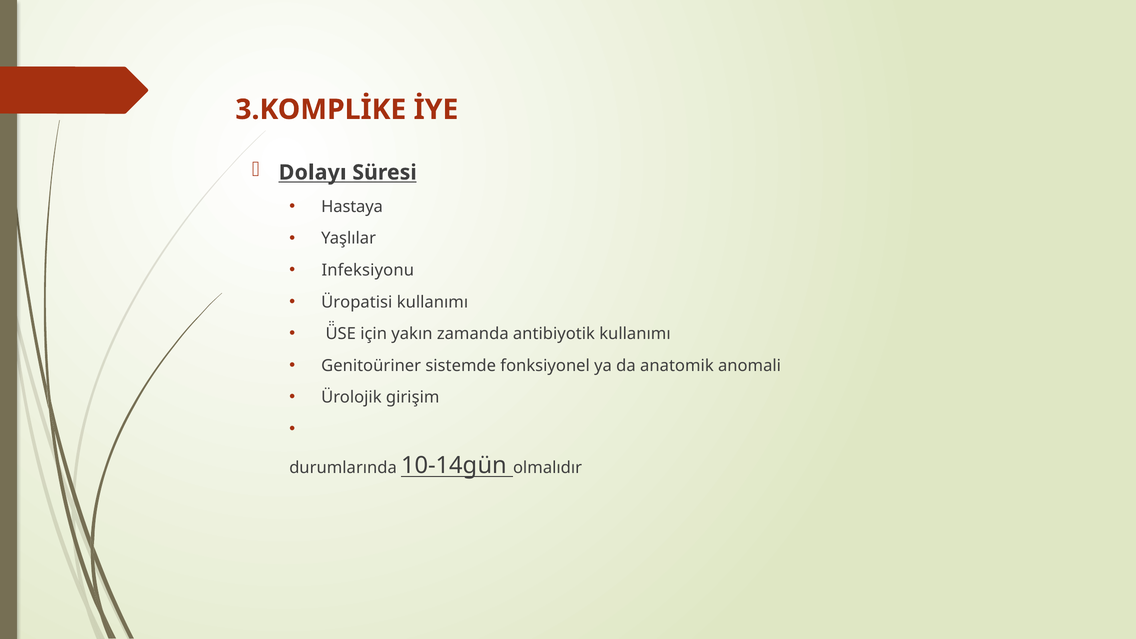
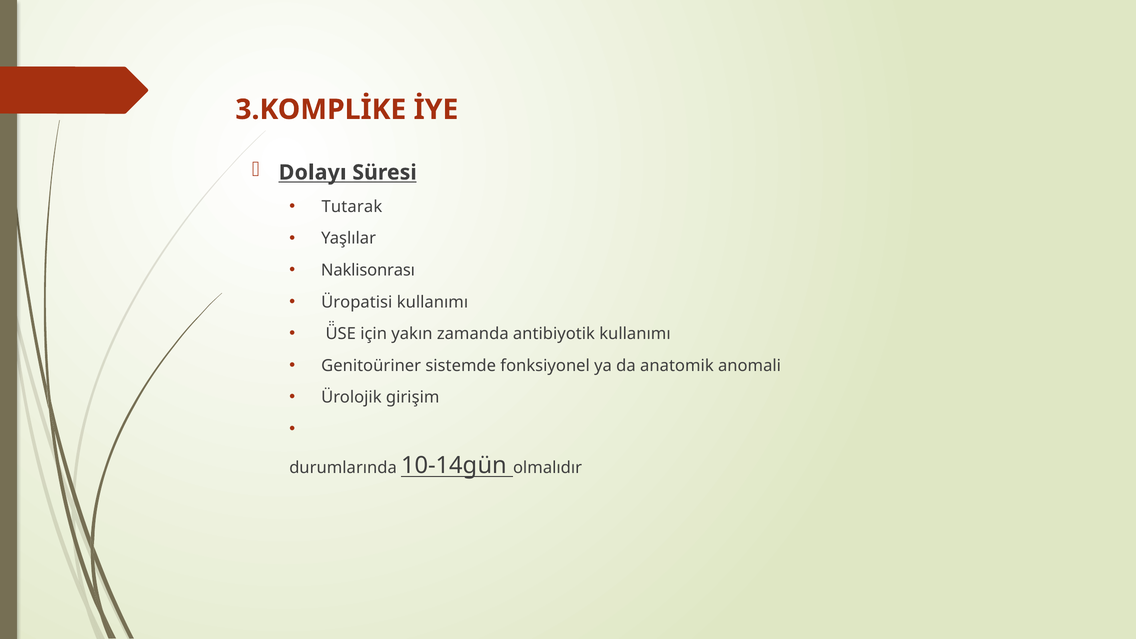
Hastaya: Hastaya -> Tutarak
Infeksiyonu: Infeksiyonu -> Naklisonrası
